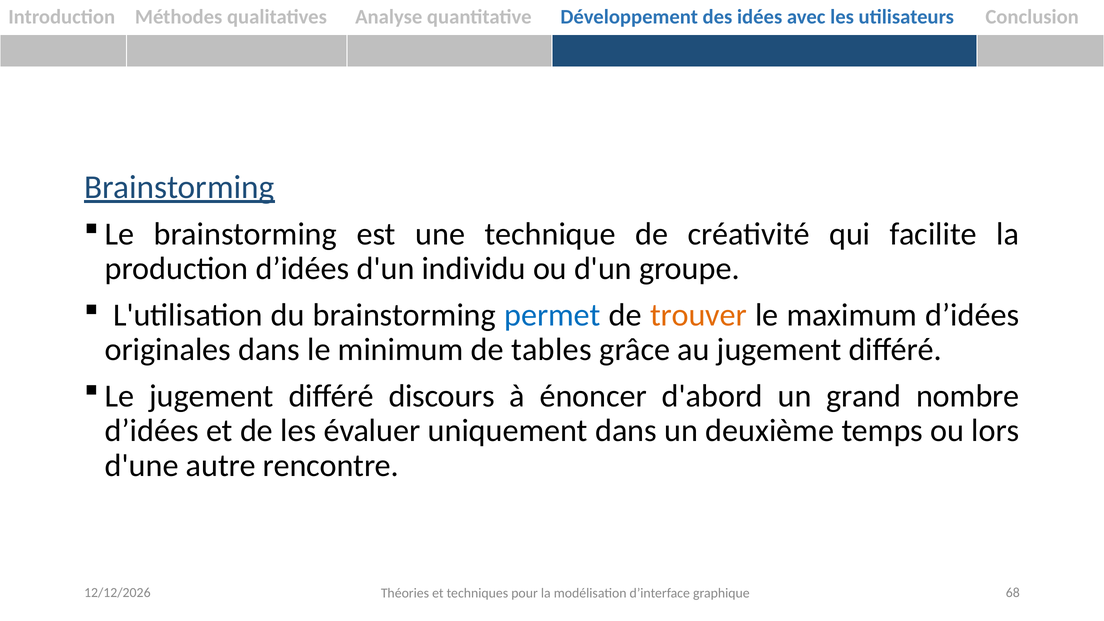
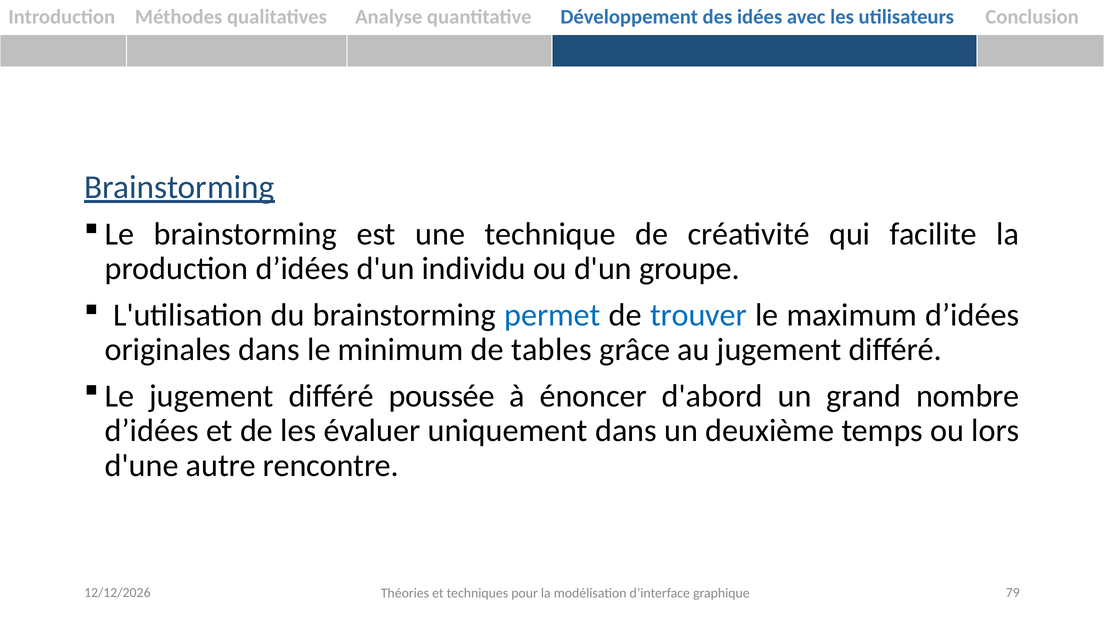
trouver colour: orange -> blue
discours: discours -> poussée
68: 68 -> 79
